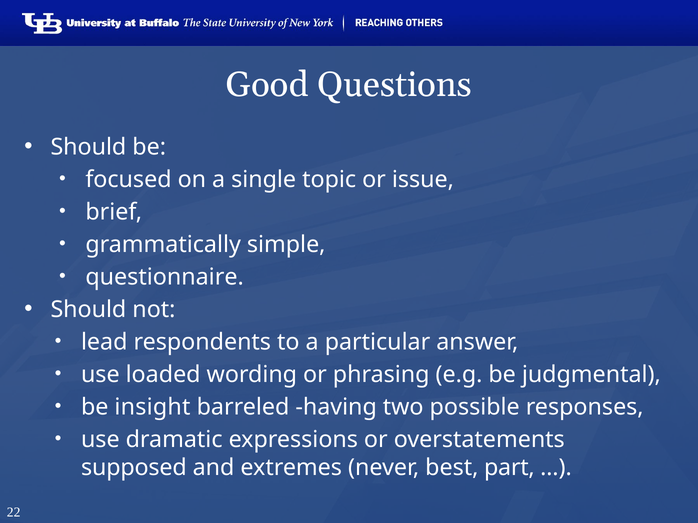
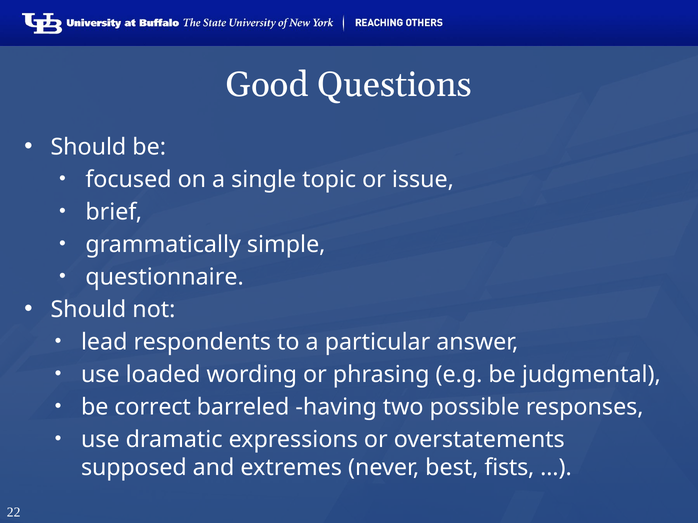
insight: insight -> correct
part: part -> fists
